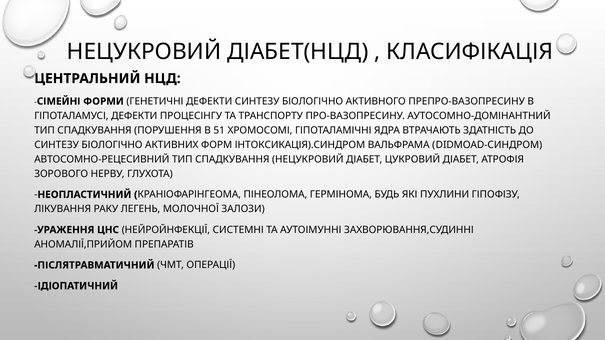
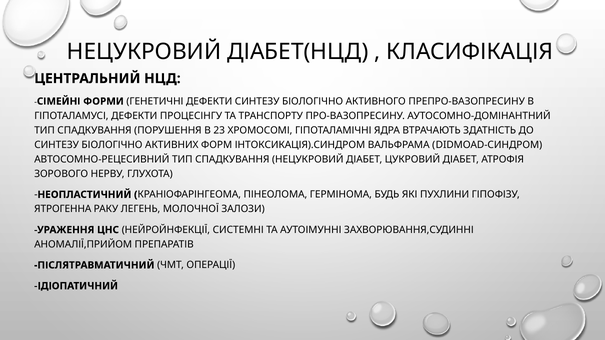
51: 51 -> 23
ЛІКУВАННЯ: ЛІКУВАННЯ -> ЯТРОГЕННА
